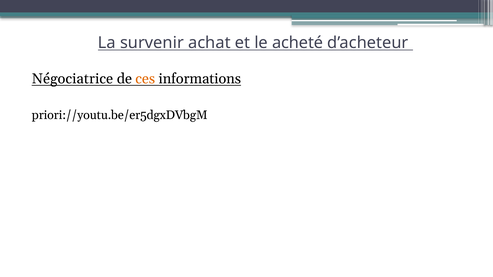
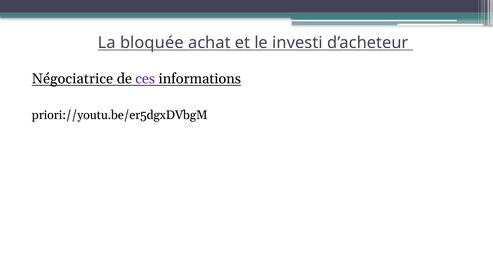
survenir: survenir -> bloquée
acheté: acheté -> investi
ces colour: orange -> purple
